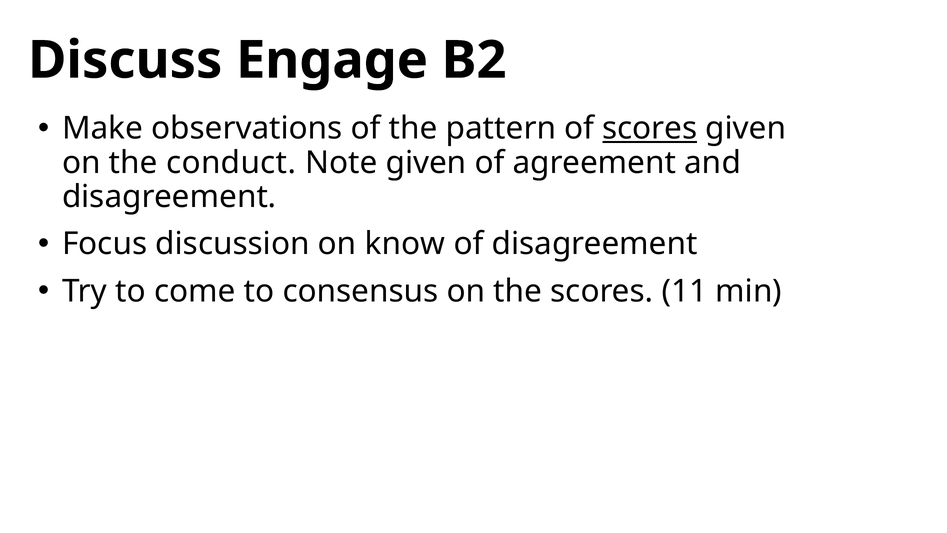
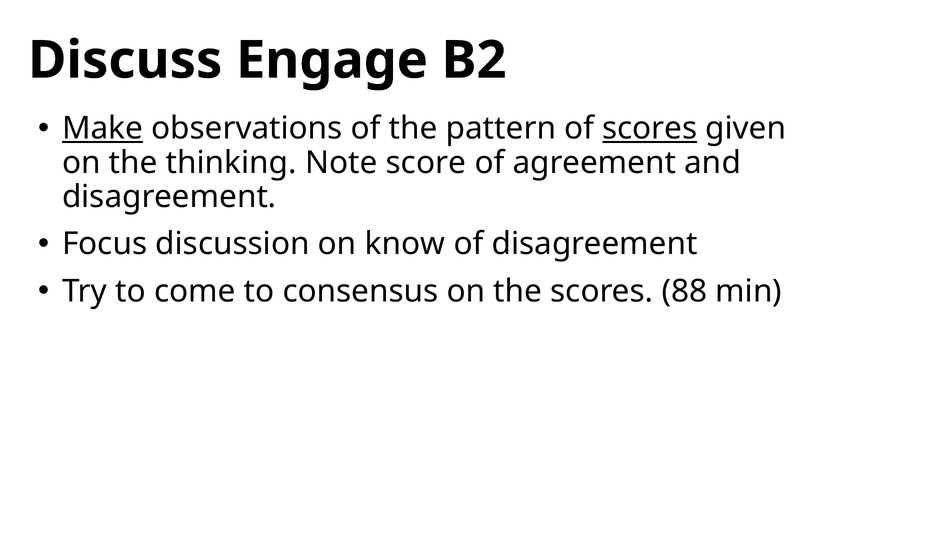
Make underline: none -> present
conduct: conduct -> thinking
Note given: given -> score
11: 11 -> 88
